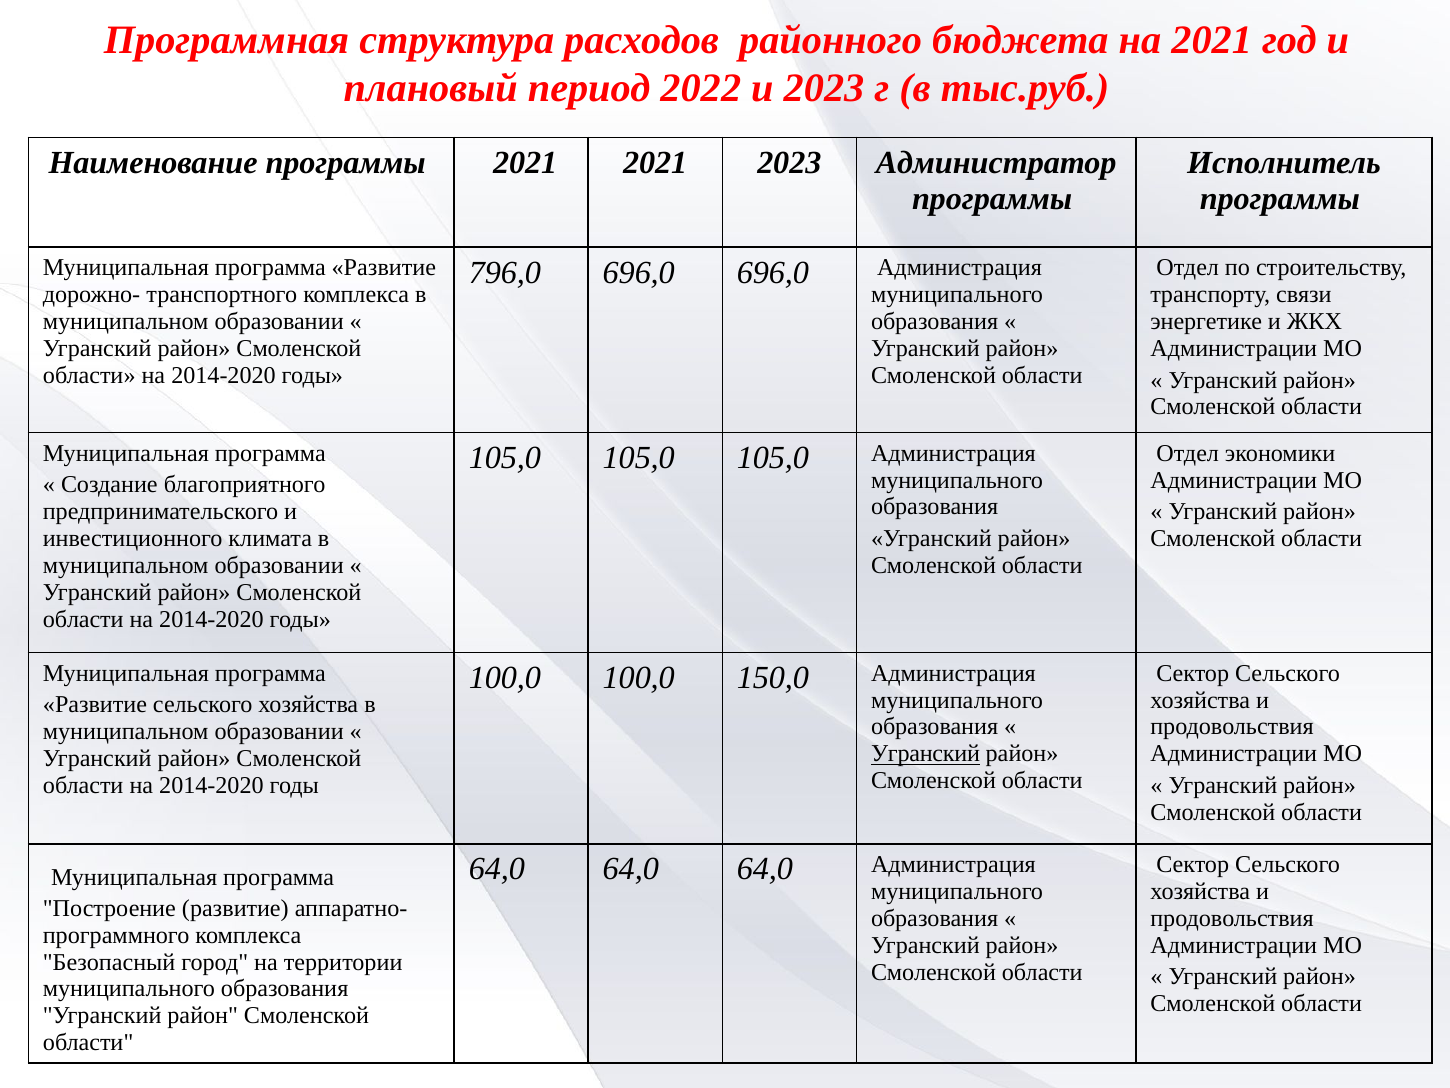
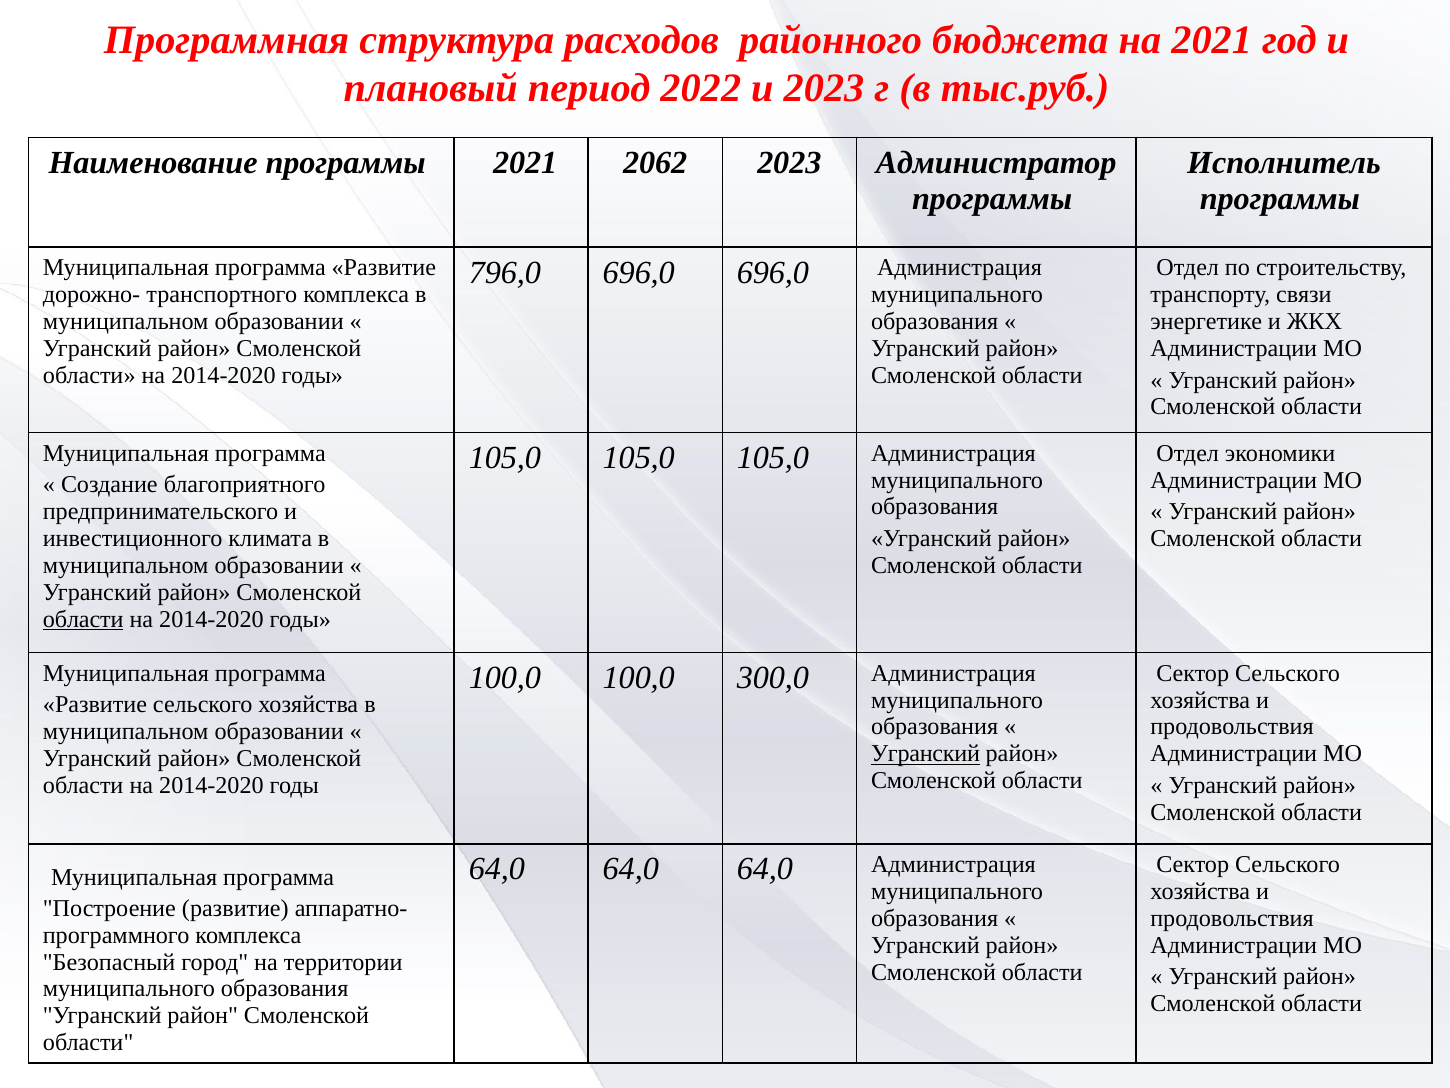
2021 2021: 2021 -> 2062
области at (83, 619) underline: none -> present
150,0: 150,0 -> 300,0
